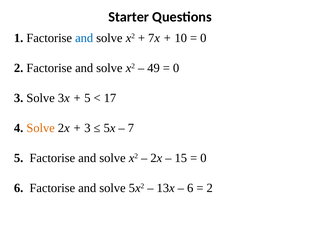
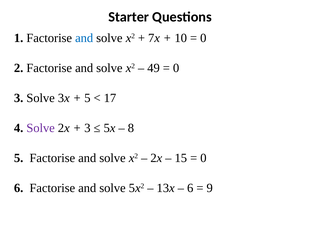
Solve at (41, 128) colour: orange -> purple
7: 7 -> 8
2 at (210, 188): 2 -> 9
